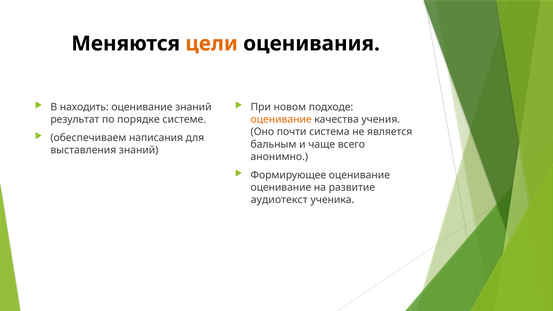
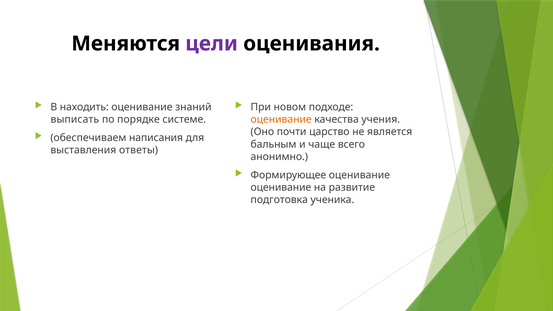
цели colour: orange -> purple
результат: результат -> выписать
система: система -> царство
выставления знаний: знаний -> ответы
аудиотекст: аудиотекст -> подготовка
